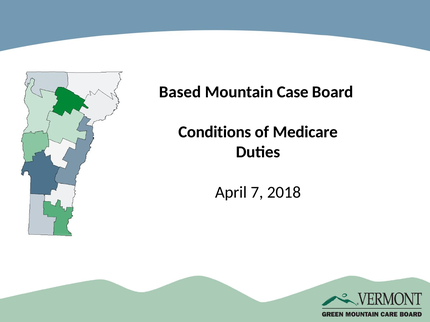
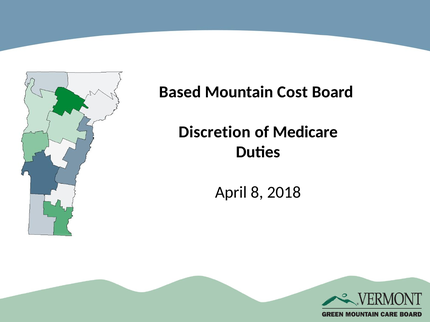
Case: Case -> Cost
Conditions: Conditions -> Discretion
7: 7 -> 8
